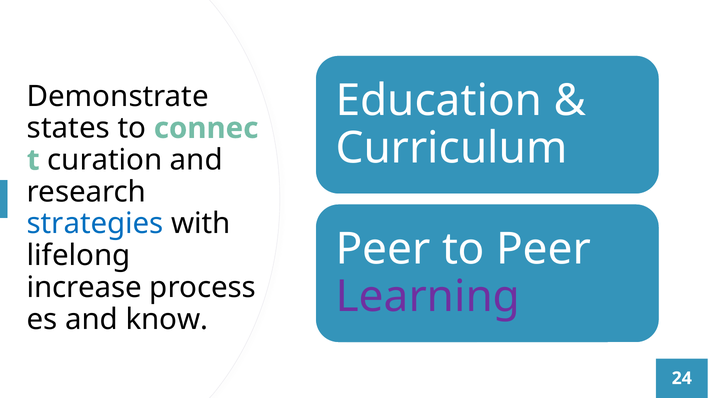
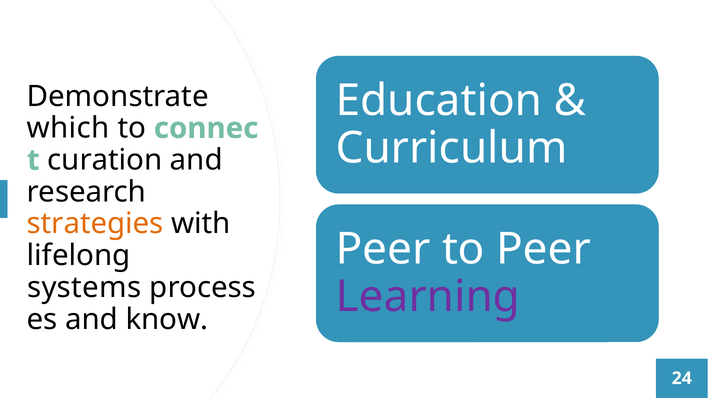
states: states -> which
strategies colour: blue -> orange
increase: increase -> systems
